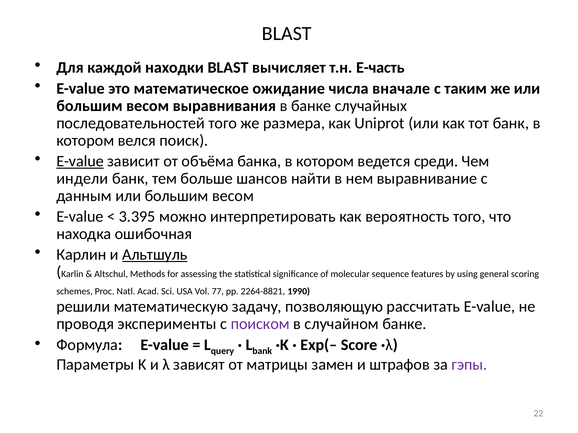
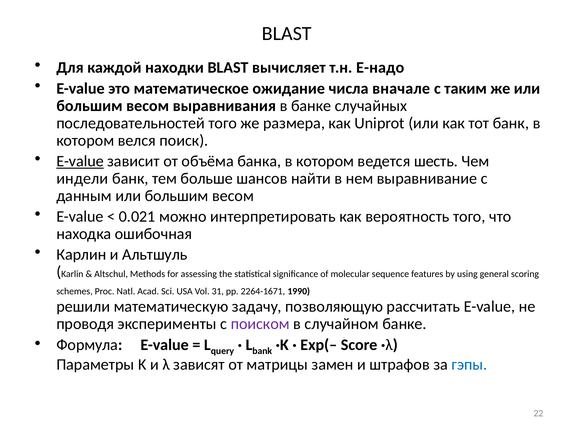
E-часть: E-часть -> E-надо
среди: среди -> шесть
3.395: 3.395 -> 0.021
Альтшуль underline: present -> none
77: 77 -> 31
2264-8821: 2264-8821 -> 2264-1671
гэпы colour: purple -> blue
